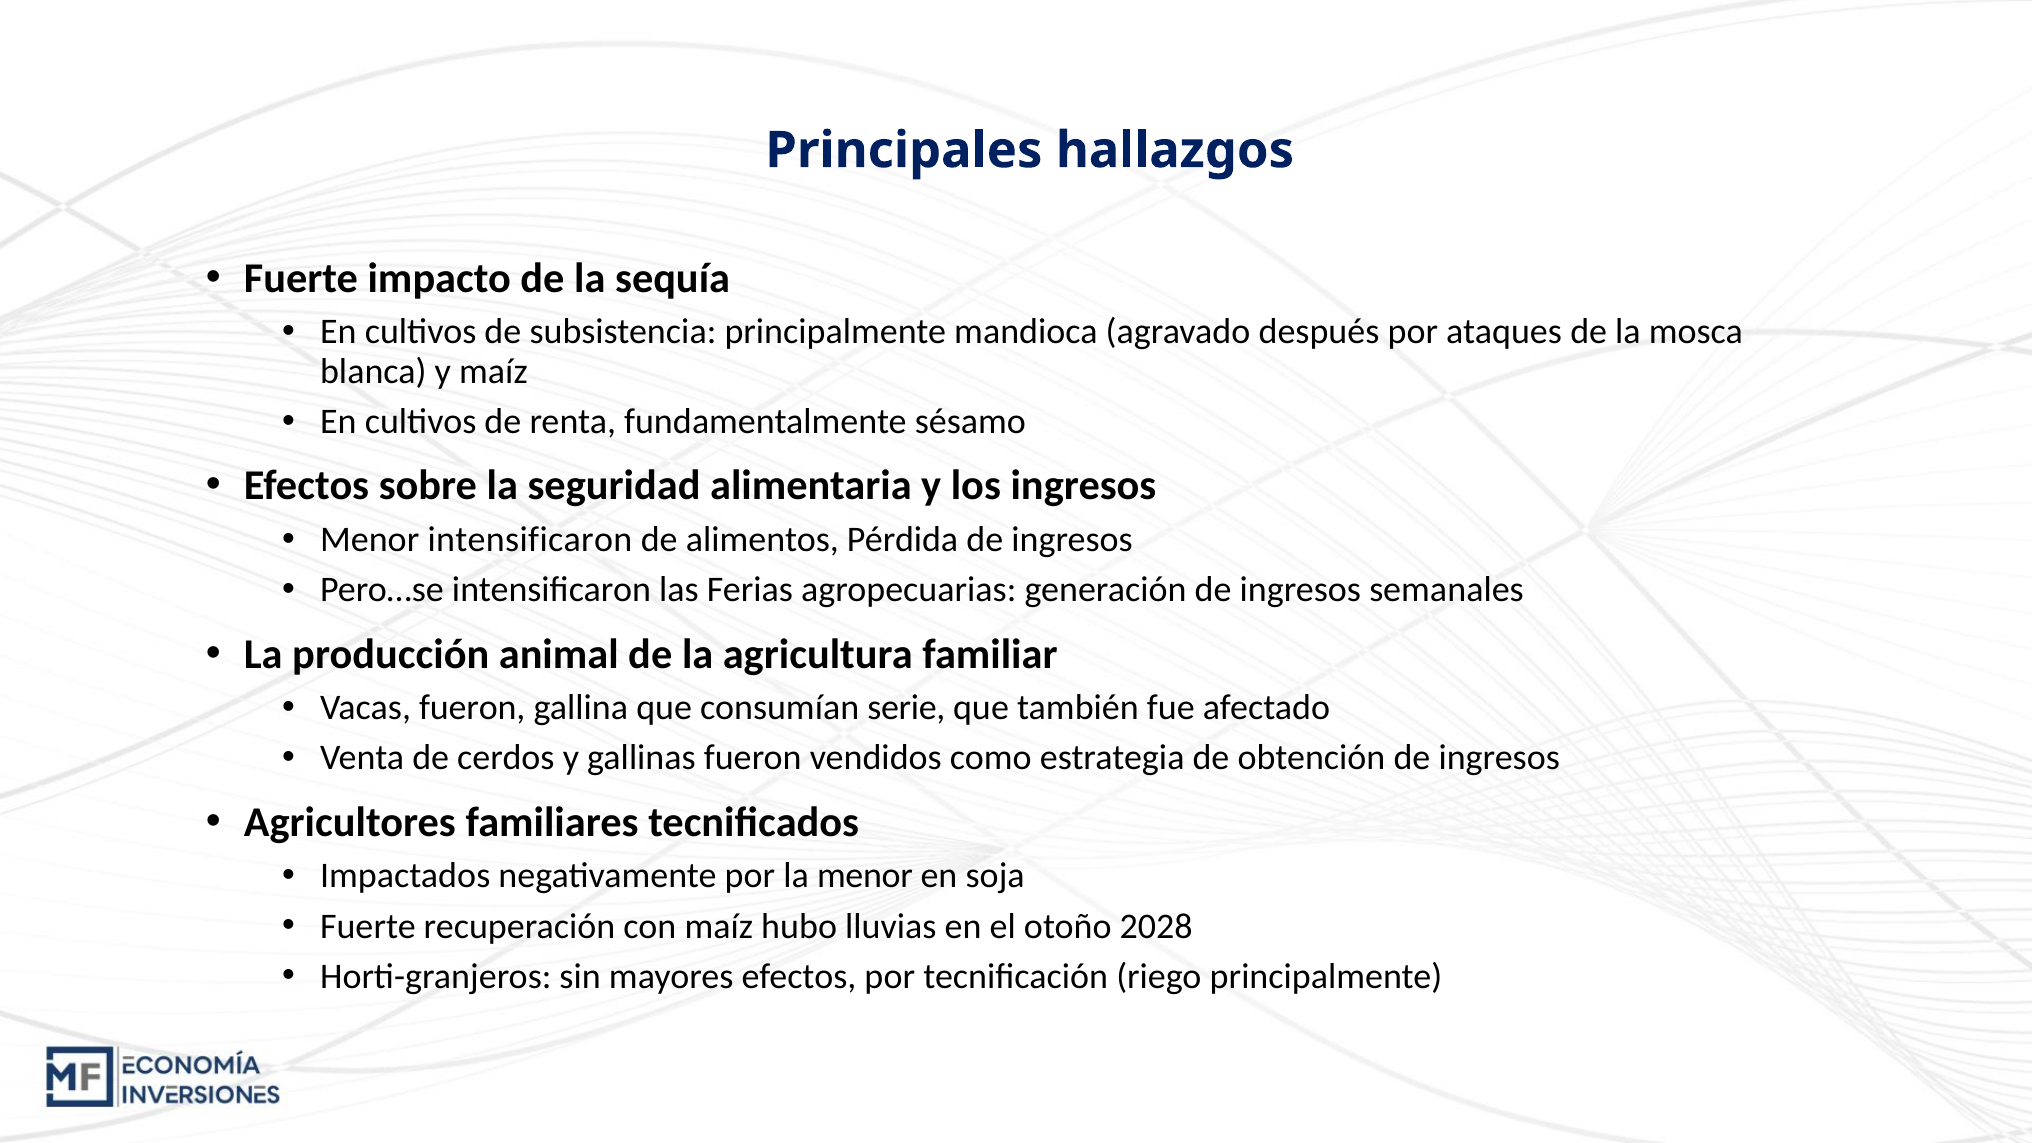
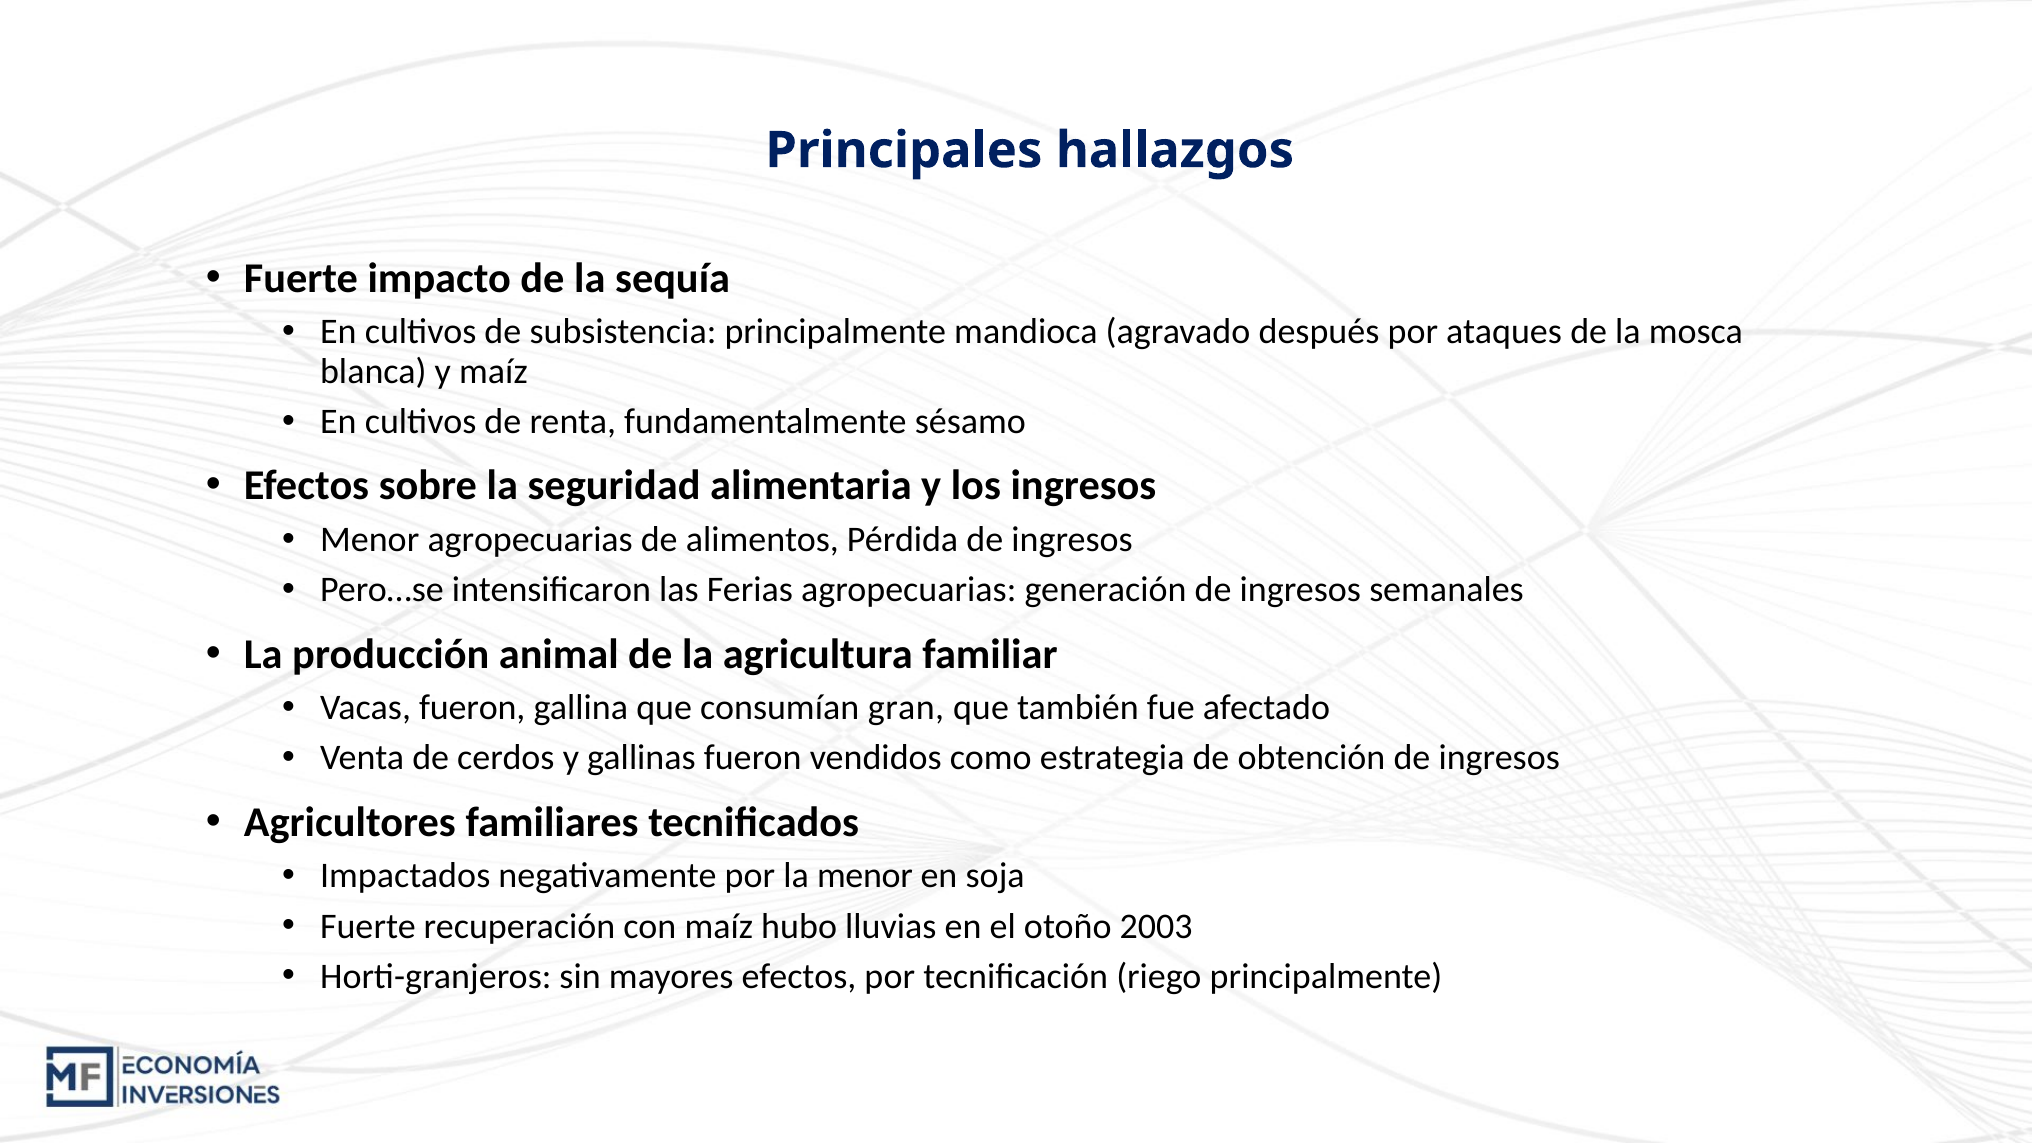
Menor intensificaron: intensificaron -> agropecuarias
serie: serie -> gran
2028: 2028 -> 2003
